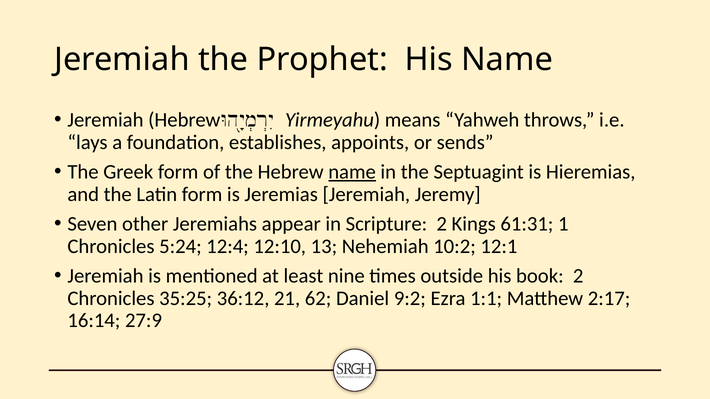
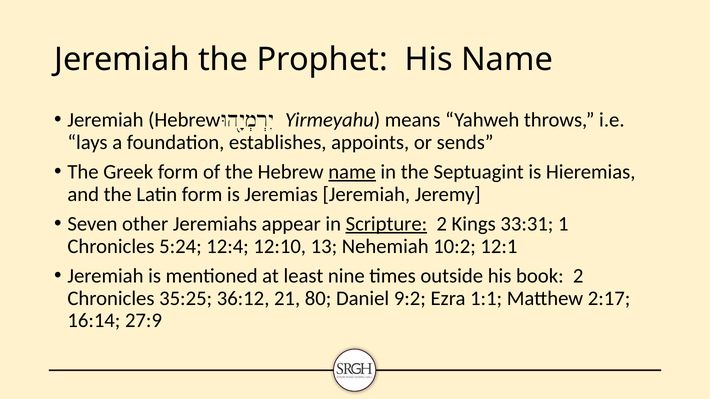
Scripture underline: none -> present
61:31: 61:31 -> 33:31
62: 62 -> 80
